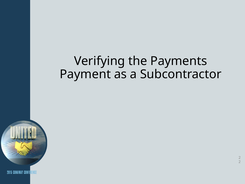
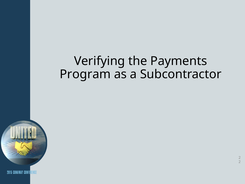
Payment: Payment -> Program
